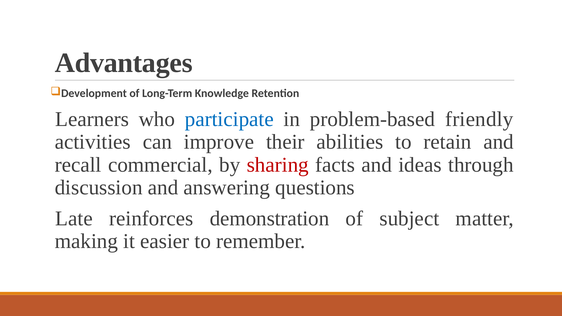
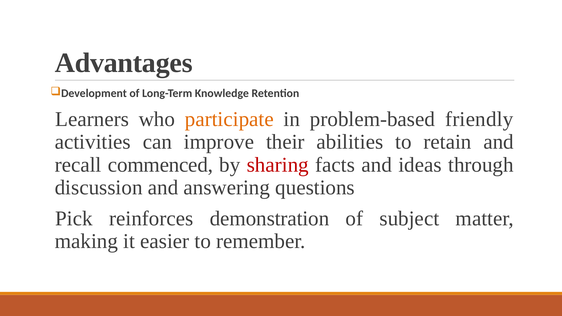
participate colour: blue -> orange
commercial: commercial -> commenced
Late: Late -> Pick
